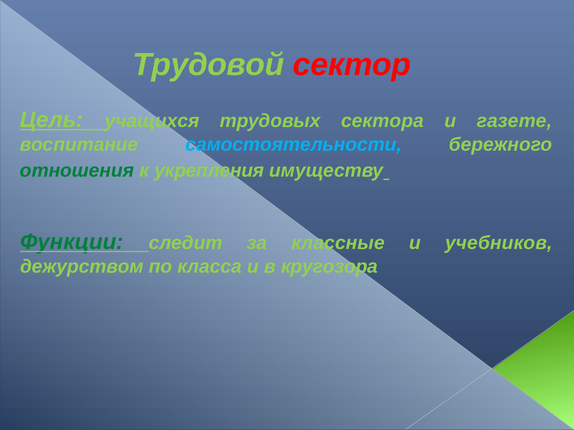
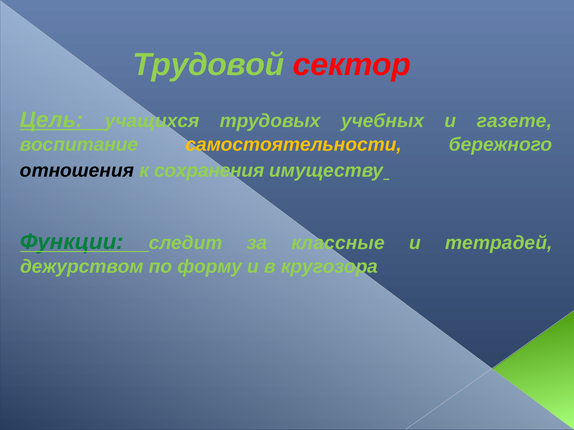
сектора: сектора -> учебных
самостоятельности colour: light blue -> yellow
отношения colour: green -> black
укрепления: укрепления -> сохранения
учебников: учебников -> тетрадей
класса: класса -> форму
